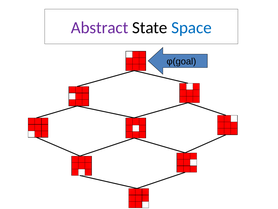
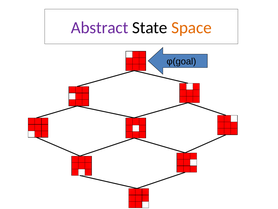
Space colour: blue -> orange
